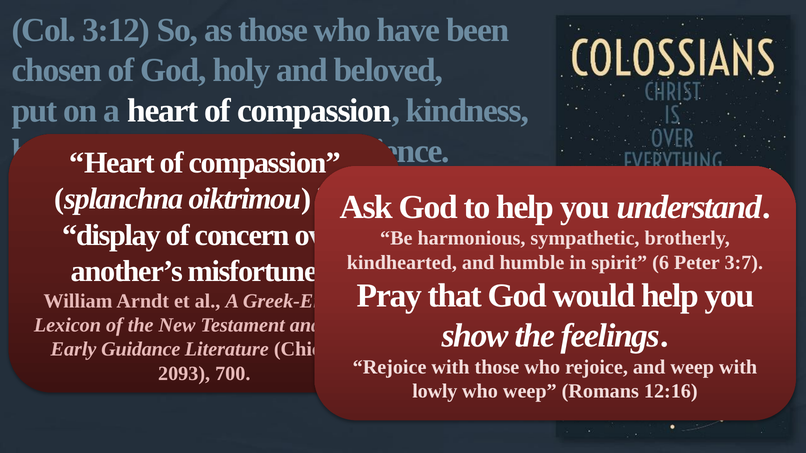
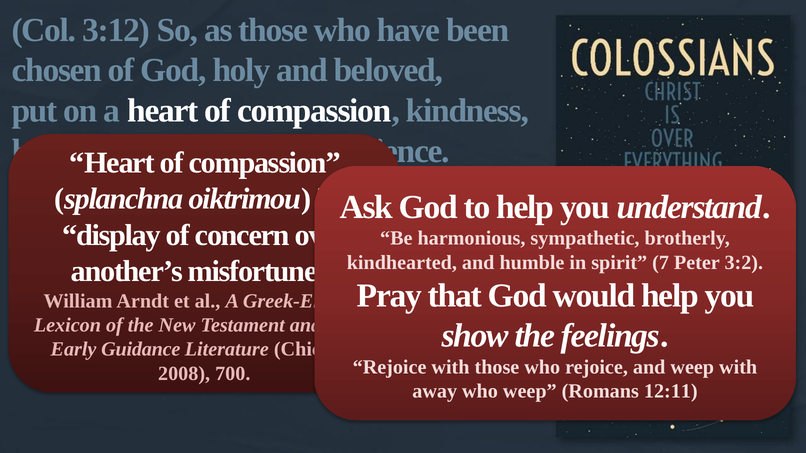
6: 6 -> 7
3:7: 3:7 -> 3:2
2093: 2093 -> 2008
lowly: lowly -> away
12:16: 12:16 -> 12:11
